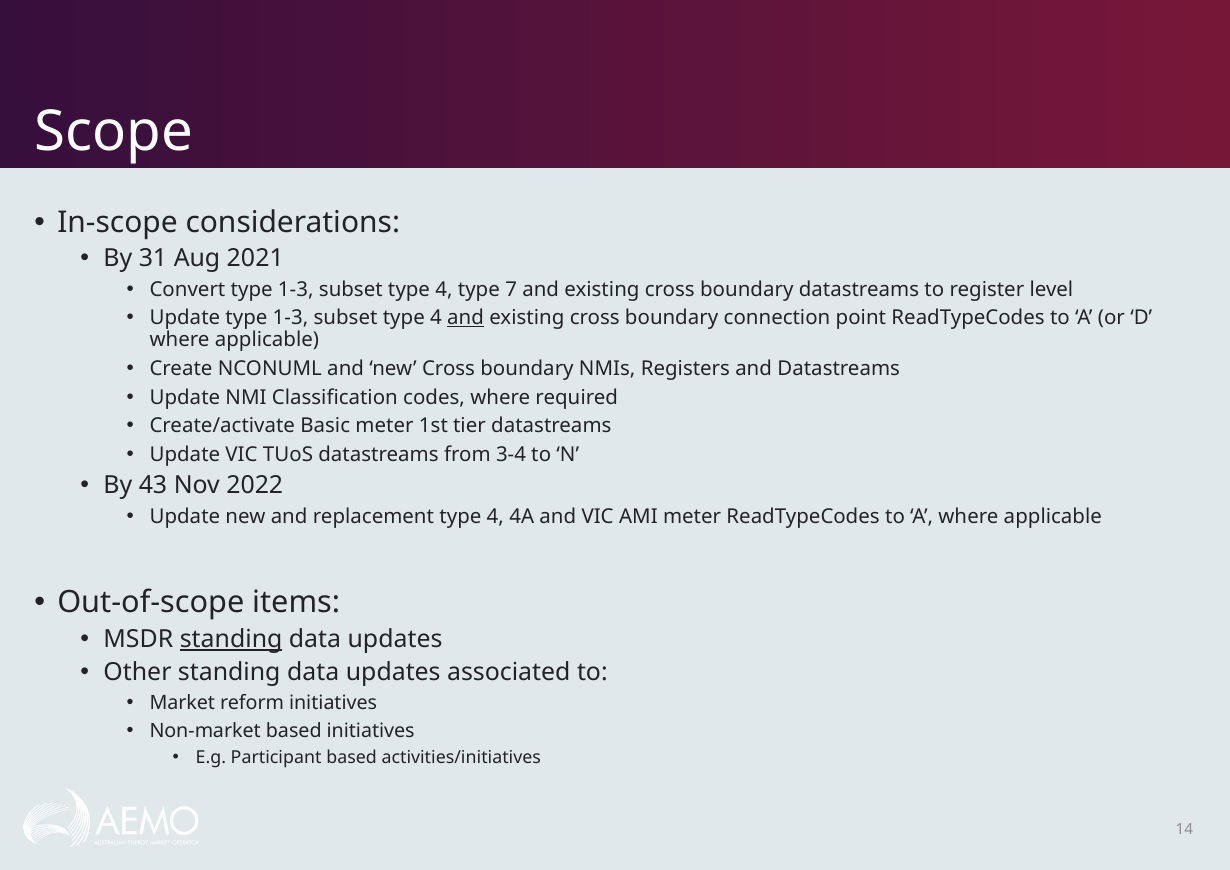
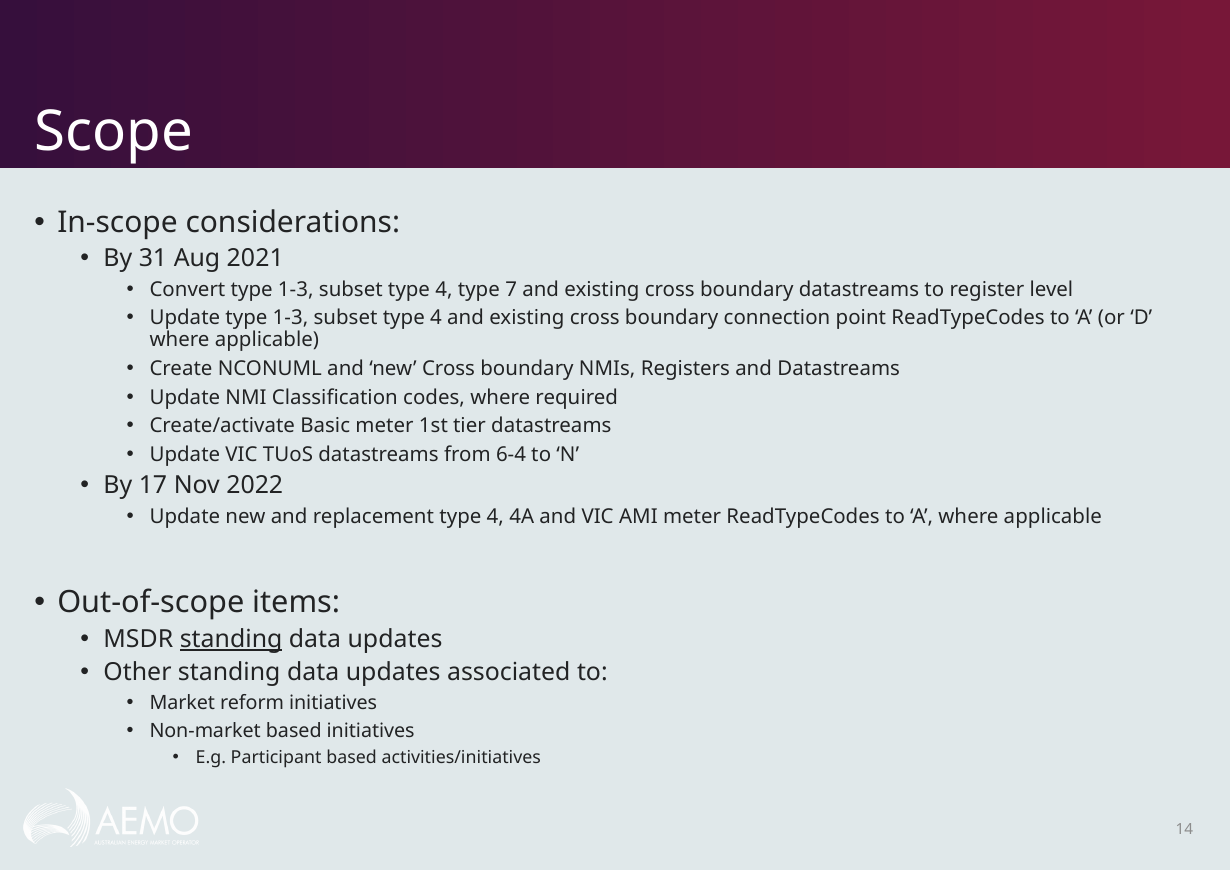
and at (465, 318) underline: present -> none
3-4: 3-4 -> 6-4
43: 43 -> 17
